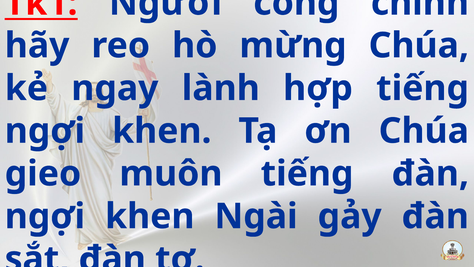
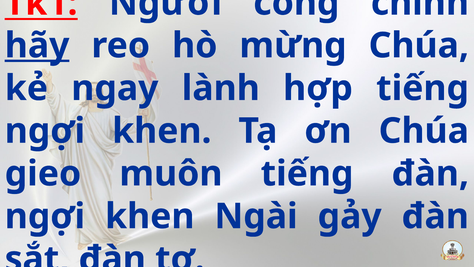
hãy underline: none -> present
